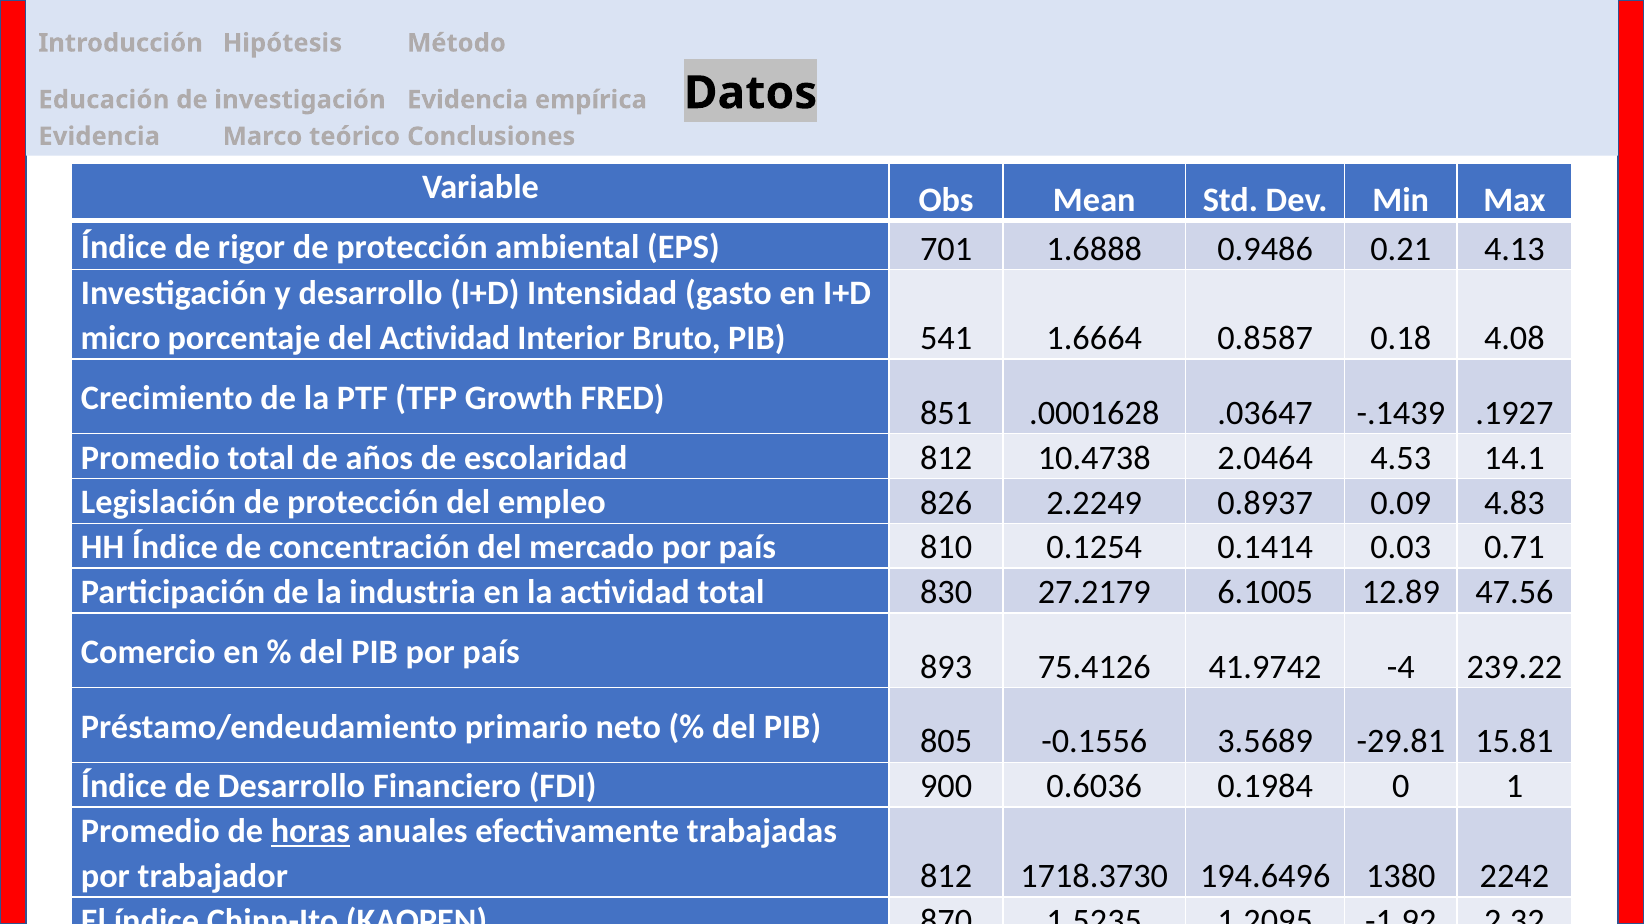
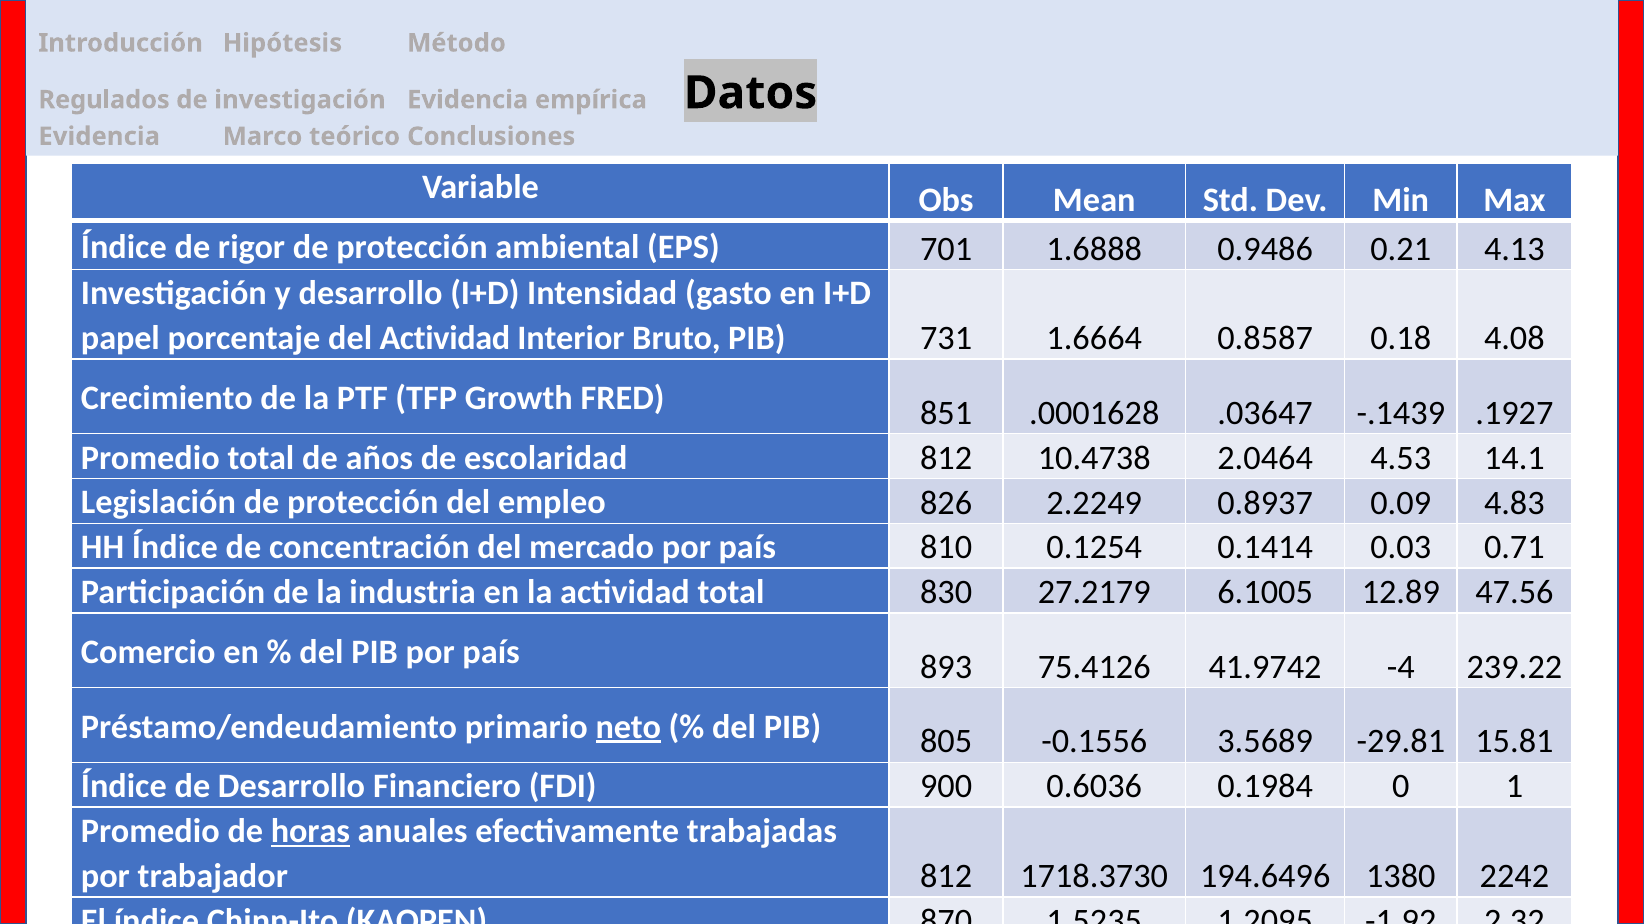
Educación: Educación -> Regulados
micro: micro -> papel
541: 541 -> 731
neto underline: none -> present
